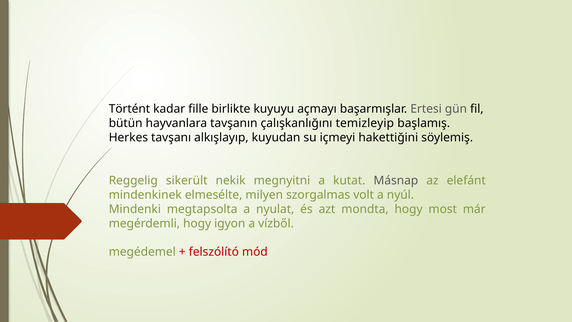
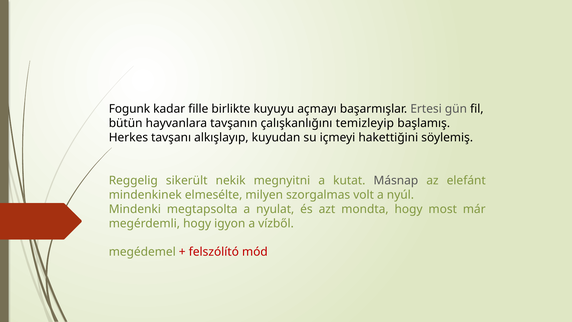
Történt: Történt -> Fogunk
